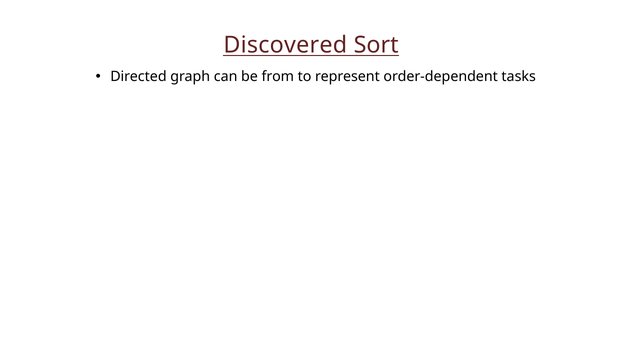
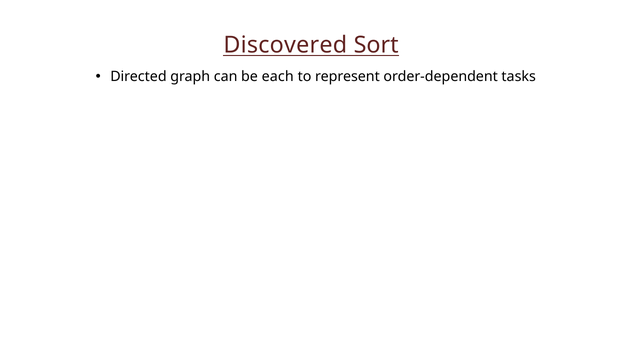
from: from -> each
